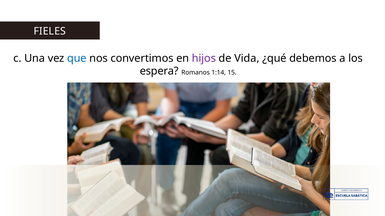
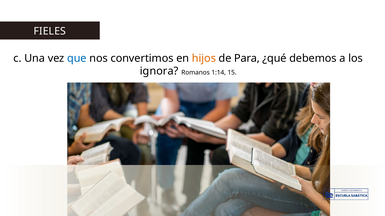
hijos colour: purple -> orange
Vida: Vida -> Para
espera: espera -> ignora
